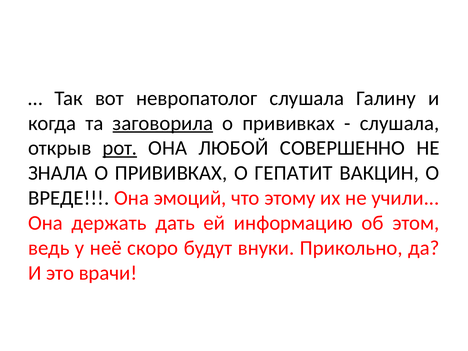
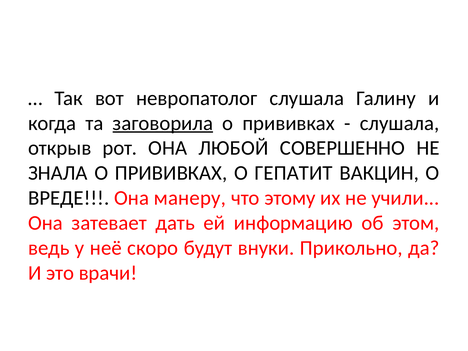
рот underline: present -> none
эмоций: эмоций -> манеру
держать: держать -> затевает
